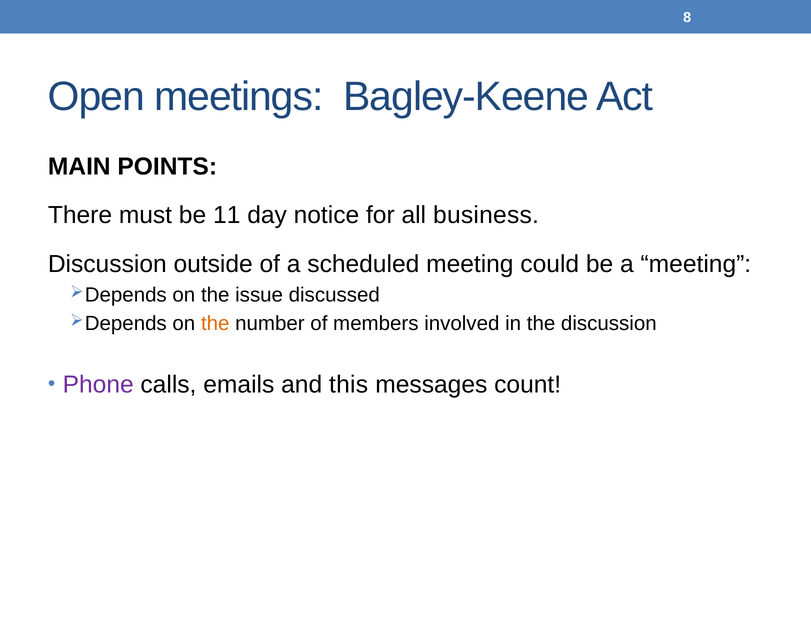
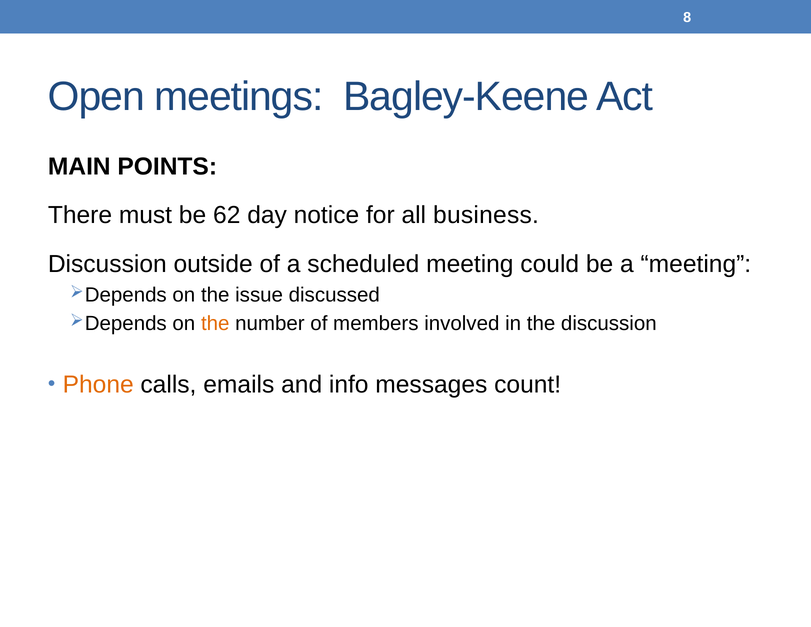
11: 11 -> 62
Phone colour: purple -> orange
this: this -> info
